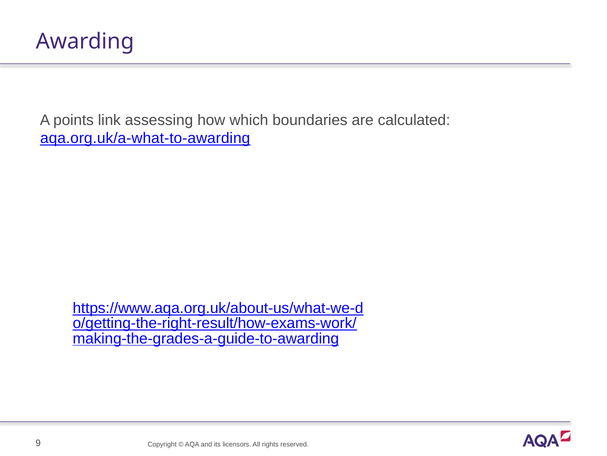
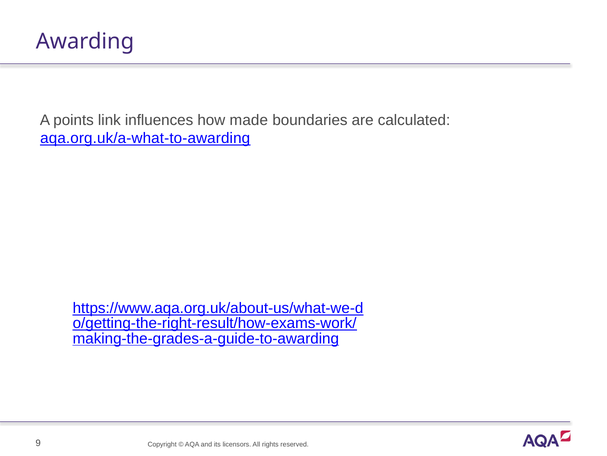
assessing: assessing -> influences
which: which -> made
